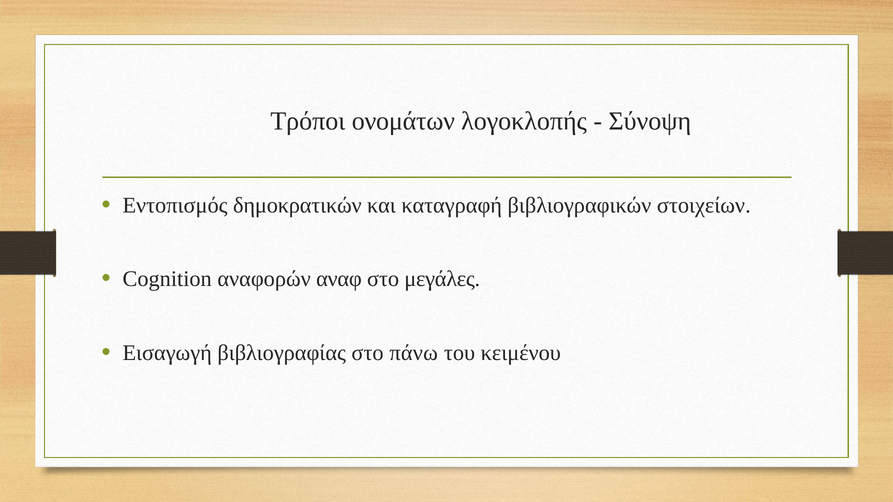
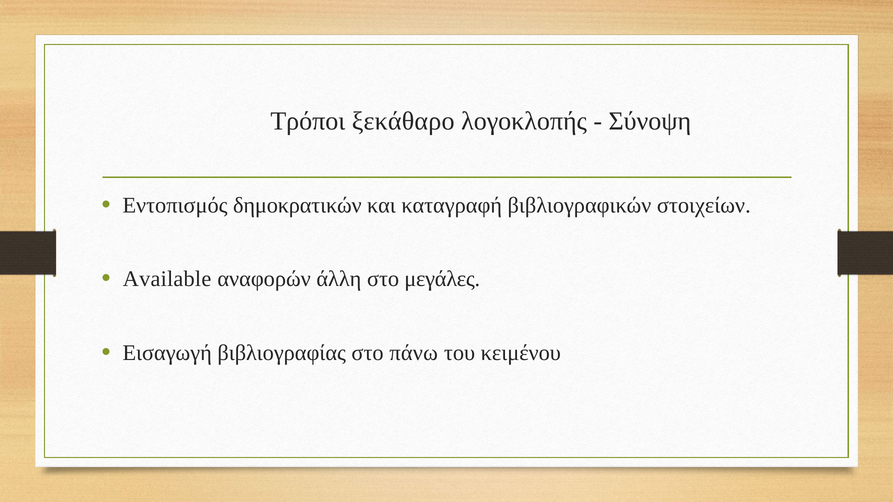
ονομάτων: ονομάτων -> ξεκάθαρο
Cognition: Cognition -> Available
αναφ: αναφ -> άλλη
